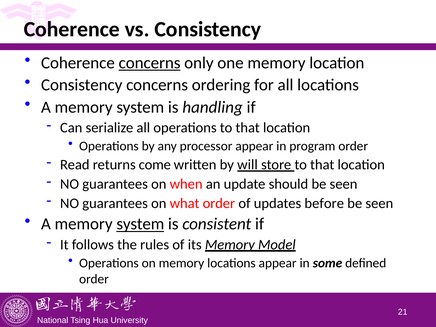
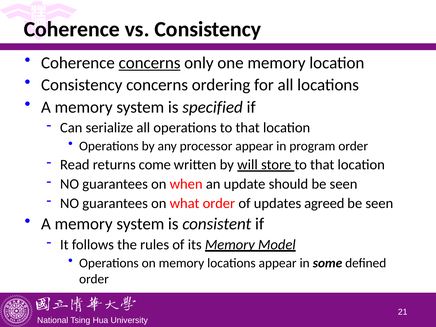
handling: handling -> specified
before: before -> agreed
system at (140, 224) underline: present -> none
